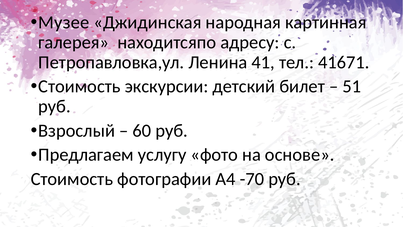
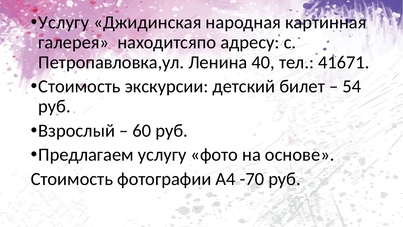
Музее at (64, 22): Музее -> Услугу
41: 41 -> 40
51: 51 -> 54
